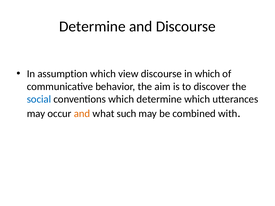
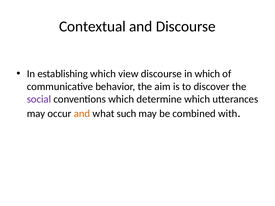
Determine at (92, 27): Determine -> Contextual
assumption: assumption -> establishing
social colour: blue -> purple
